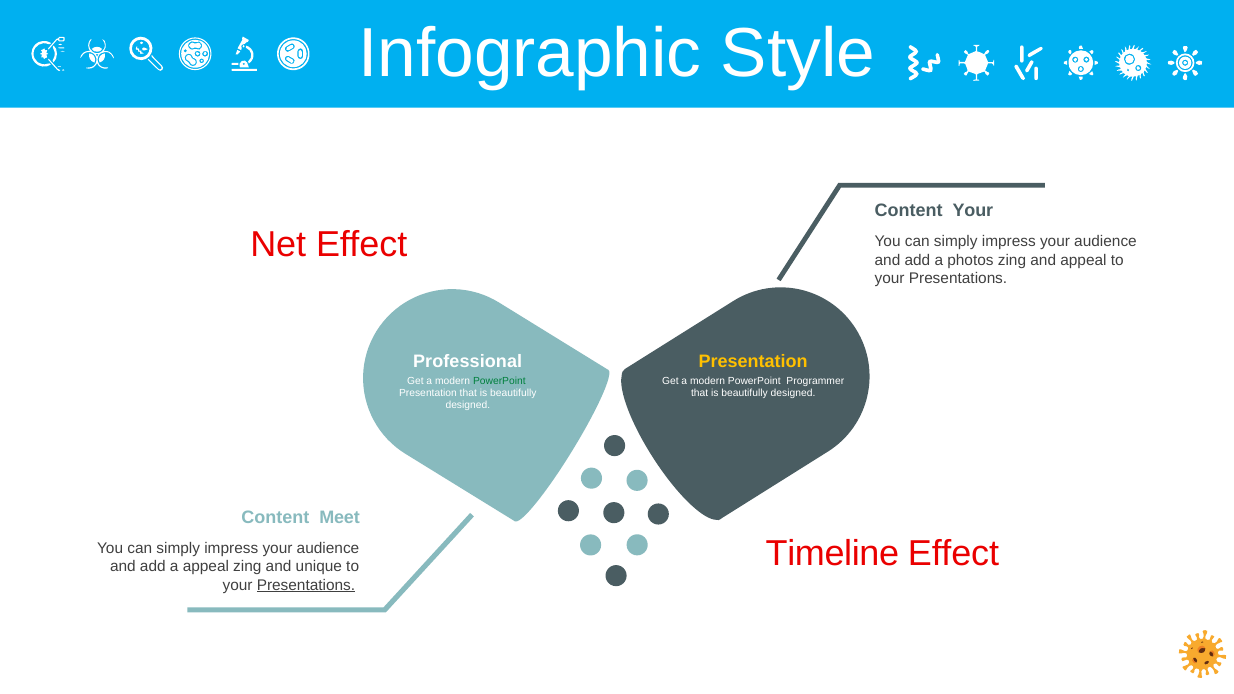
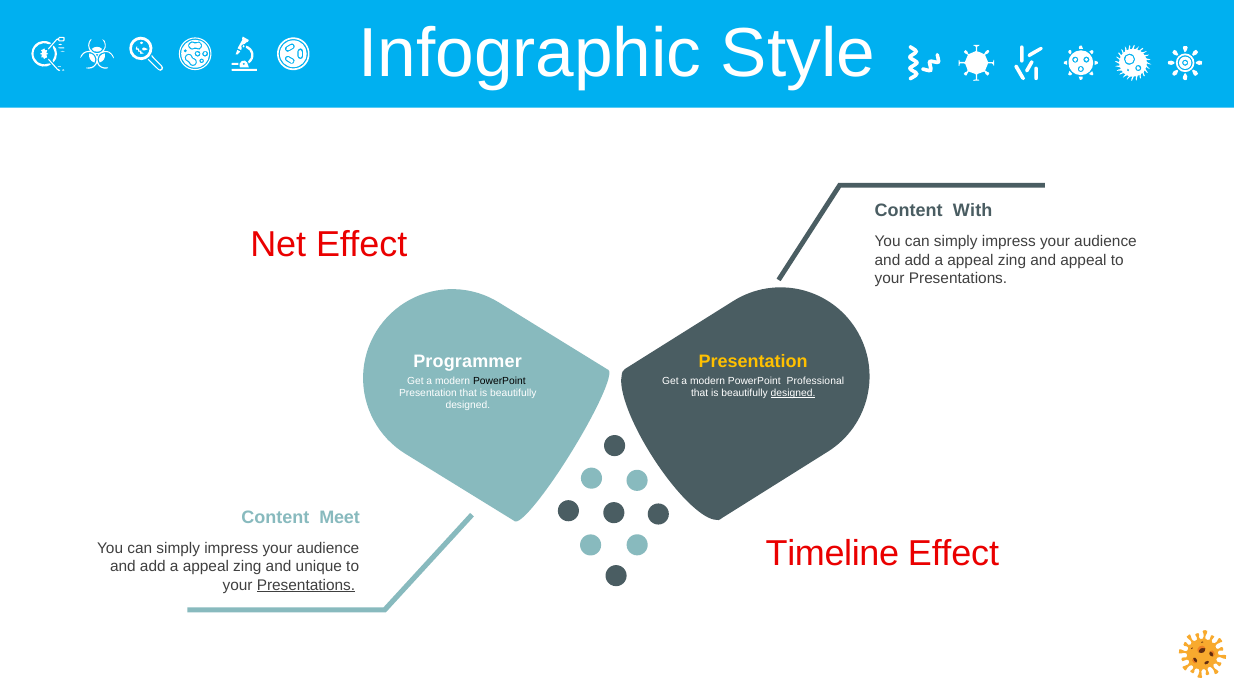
Content Your: Your -> With
photos at (970, 260): photos -> appeal
Professional: Professional -> Programmer
PowerPoint at (499, 381) colour: green -> black
Programmer: Programmer -> Professional
designed at (793, 393) underline: none -> present
